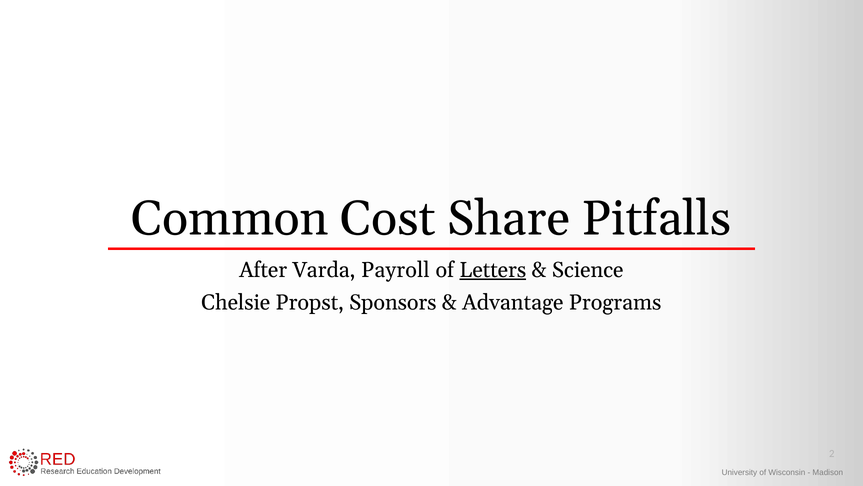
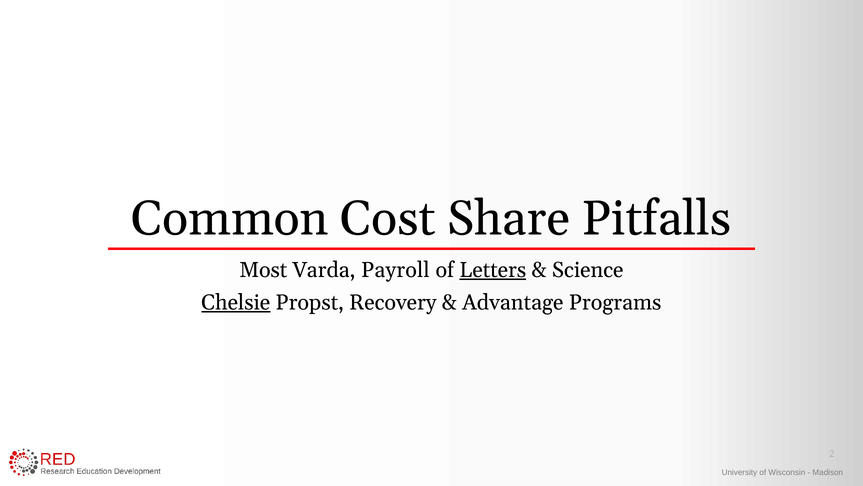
After: After -> Most
Chelsie underline: none -> present
Sponsors: Sponsors -> Recovery
